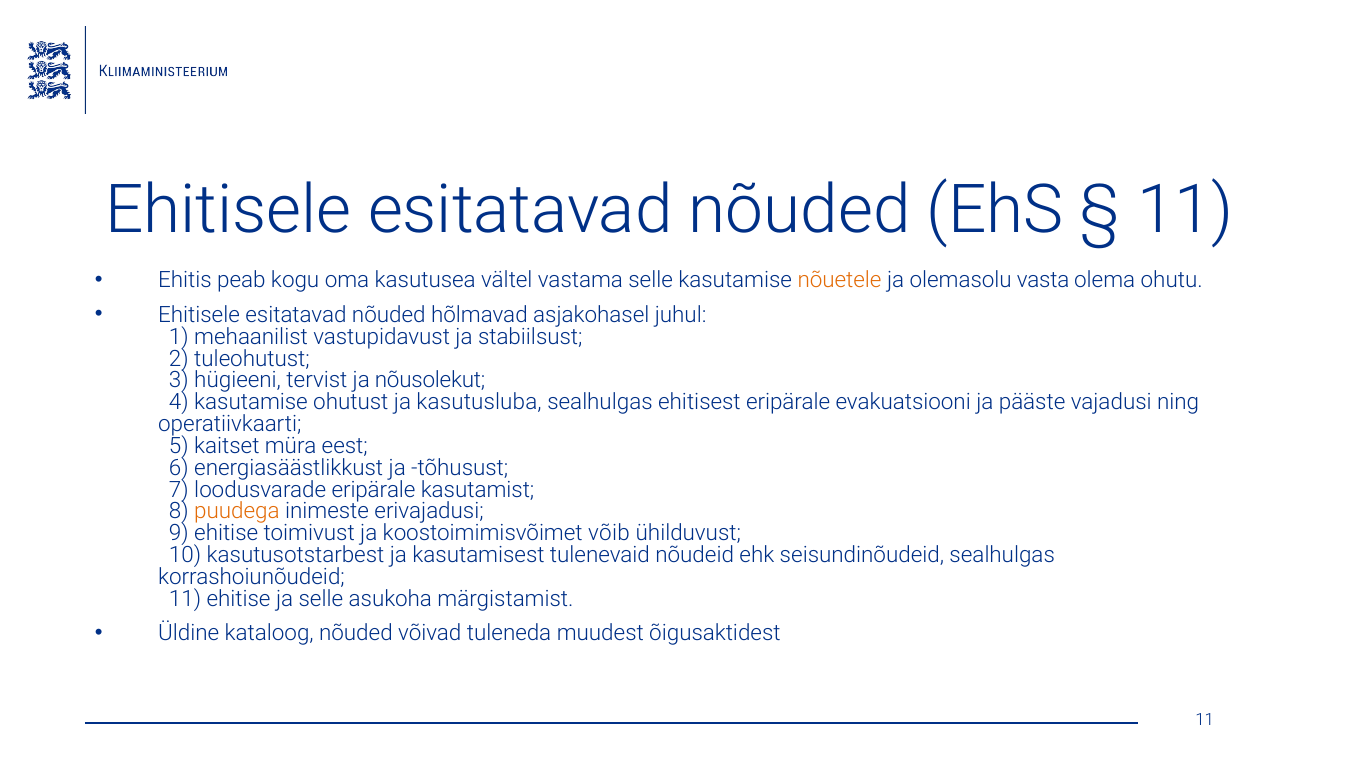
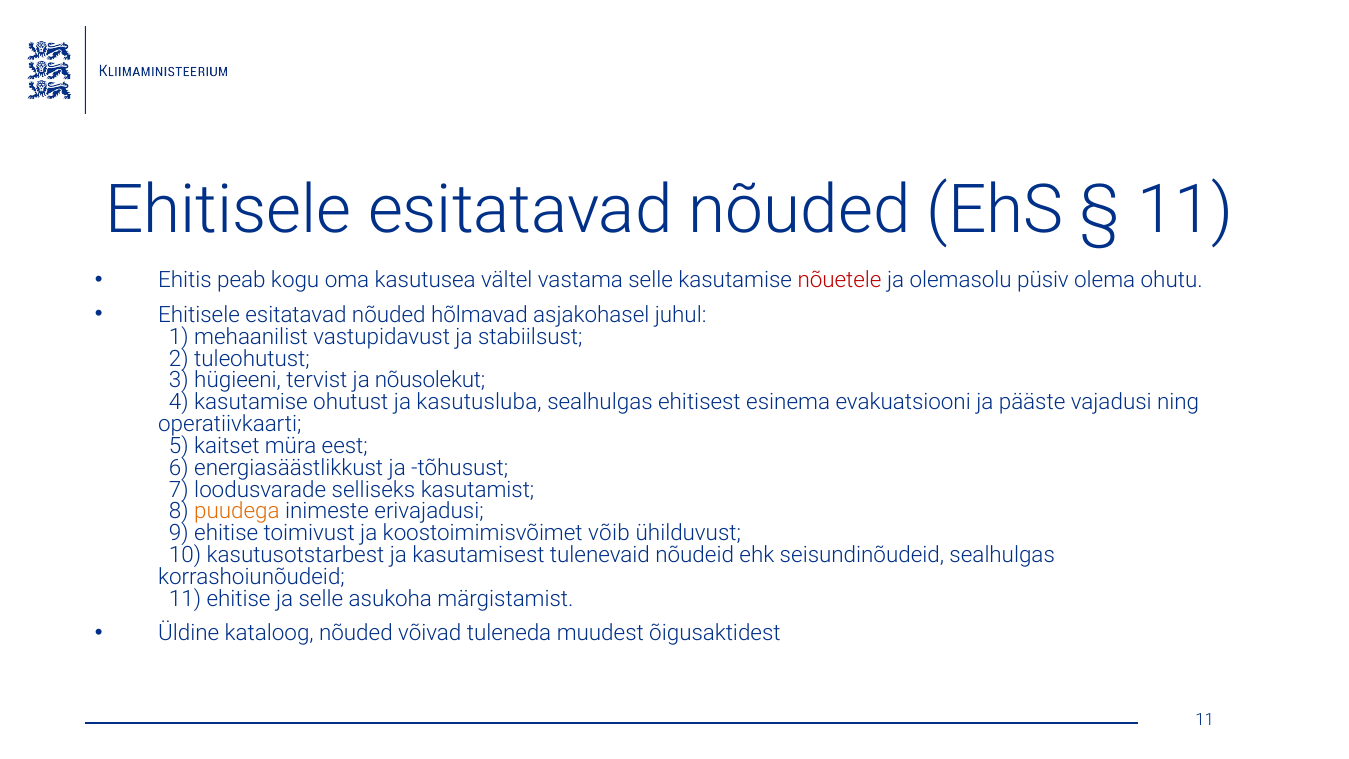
nõuetele colour: orange -> red
vasta: vasta -> püsiv
ehitisest eripärale: eripärale -> esinema
loodusvarade eripärale: eripärale -> selliseks
